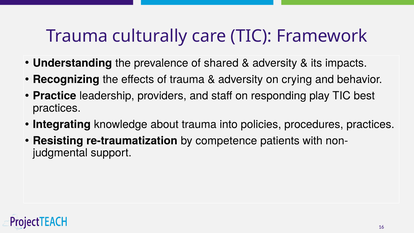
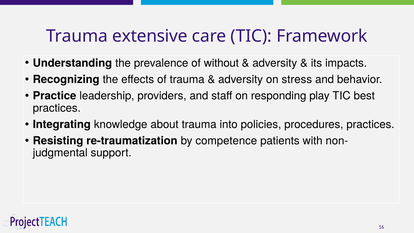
culturally: culturally -> extensive
shared: shared -> without
crying: crying -> stress
